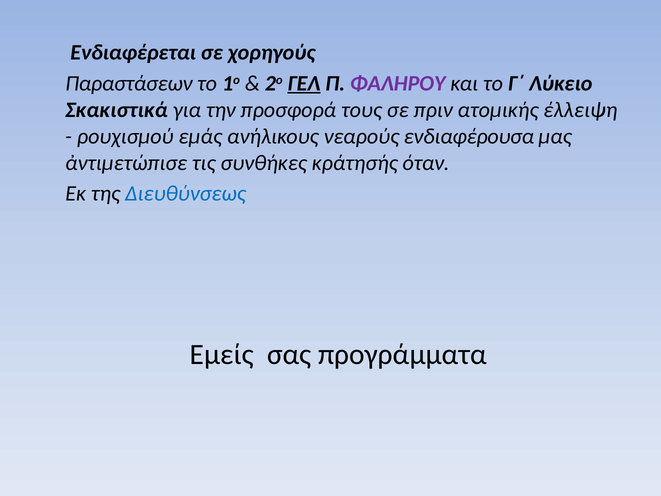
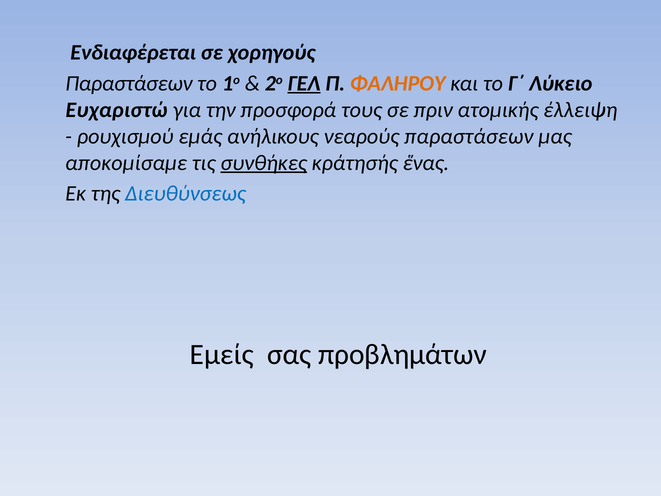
ΦΑΛΗΡΟΥ colour: purple -> orange
Σκακιστικά: Σκακιστικά -> Ευχαριστώ
νεαρούς ενδιαφέρουσα: ενδιαφέρουσα -> παραστάσεων
ἀντιμετώπισε: ἀντιμετώπισε -> αποκομίσαμε
συνθήκες underline: none -> present
όταν: όταν -> ἕνας
προγράμματα: προγράμματα -> προβλημάτων
